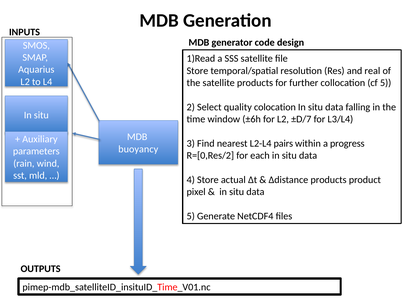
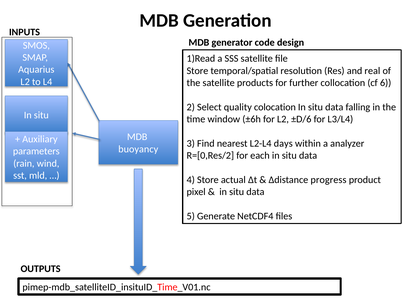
cf 5: 5 -> 6
±D/7: ±D/7 -> ±D/6
pairs: pairs -> days
progress: progress -> analyzer
Δdistance products: products -> progress
